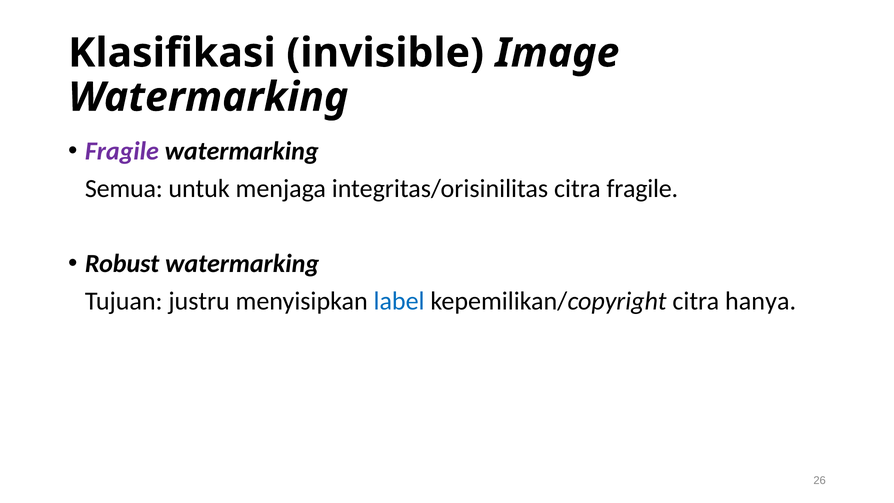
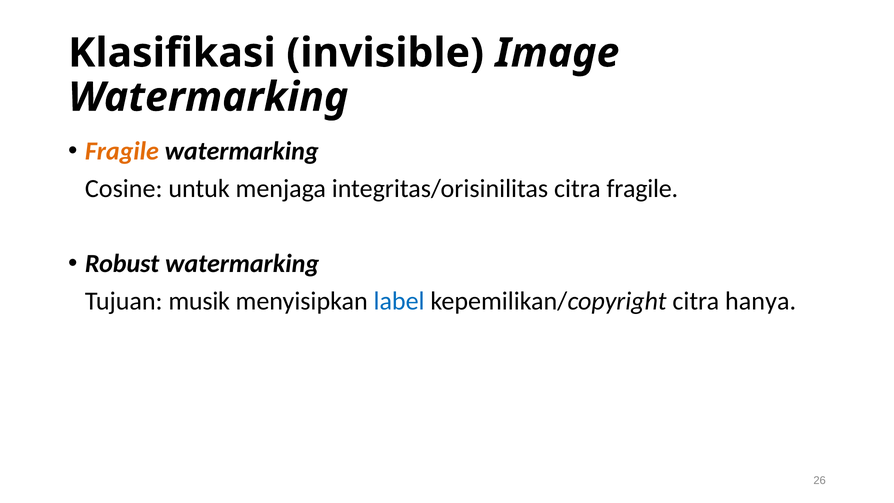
Fragile at (122, 151) colour: purple -> orange
Semua: Semua -> Cosine
justru: justru -> musik
